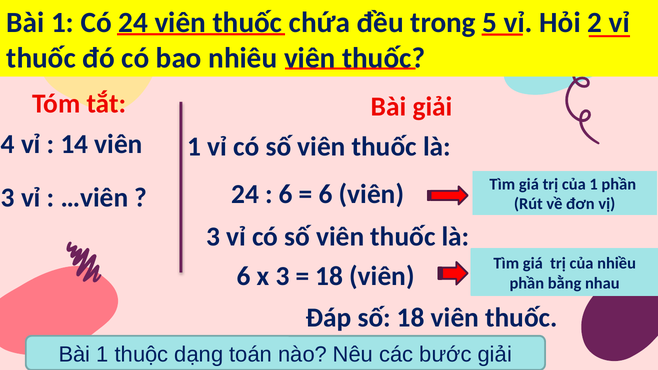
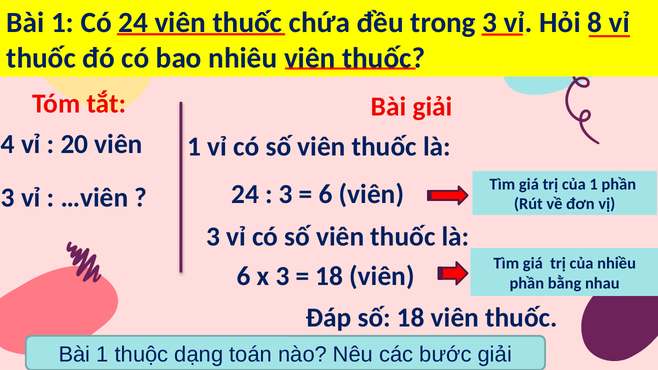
trong 5: 5 -> 3
2: 2 -> 8
14: 14 -> 20
6 at (286, 194): 6 -> 3
